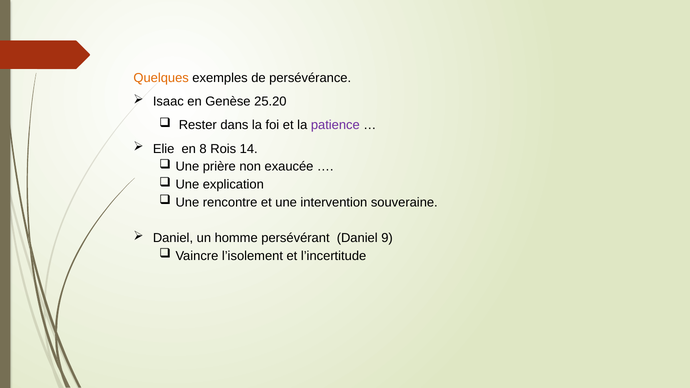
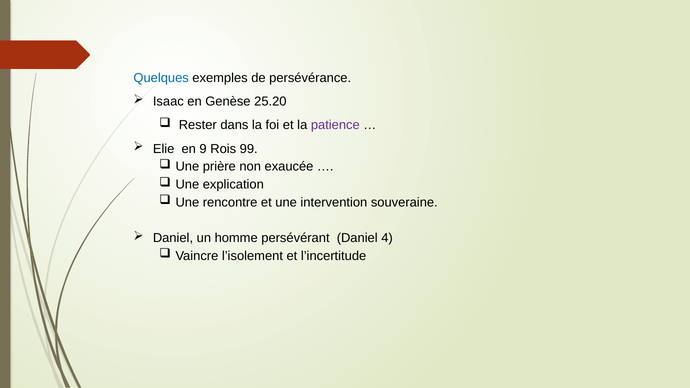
Quelques colour: orange -> blue
8: 8 -> 9
14: 14 -> 99
9: 9 -> 4
